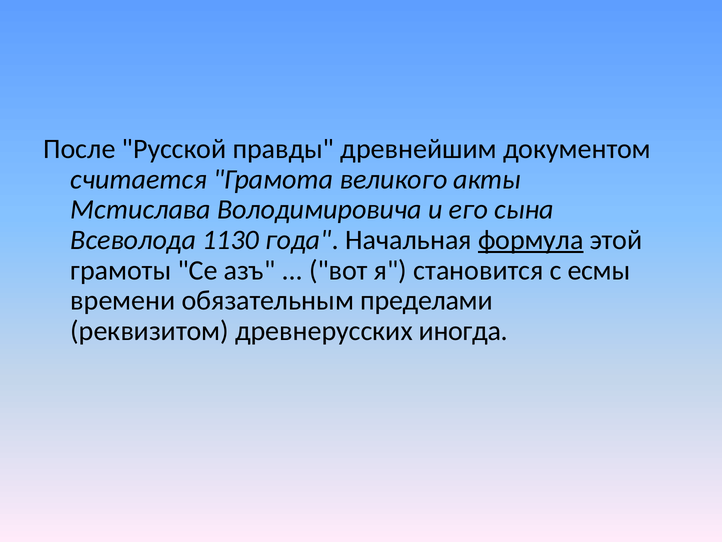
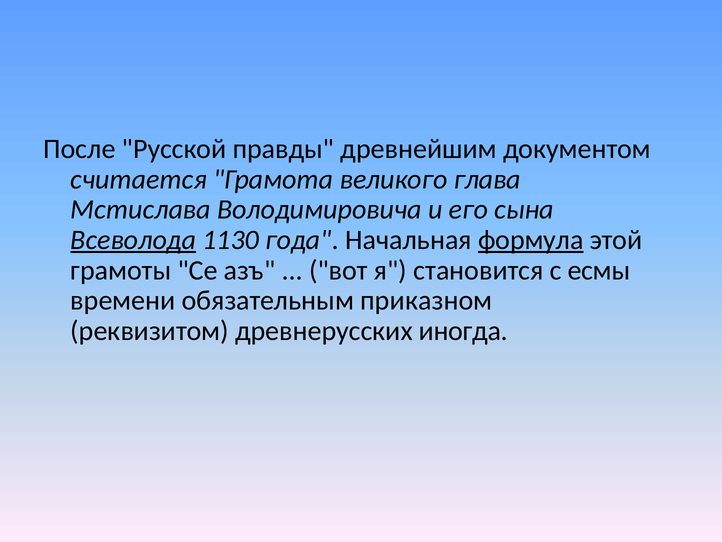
акты: акты -> глава
Всеволода underline: none -> present
пределами: пределами -> приказном
